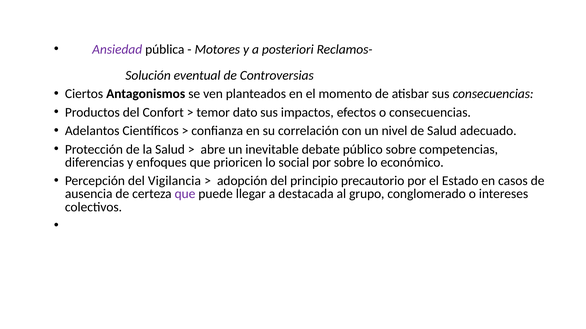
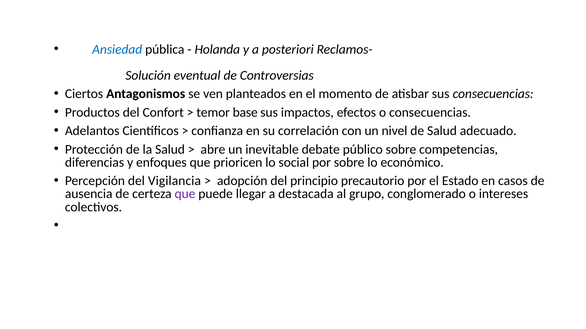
Ansiedad colour: purple -> blue
Motores: Motores -> Holanda
dato: dato -> base
